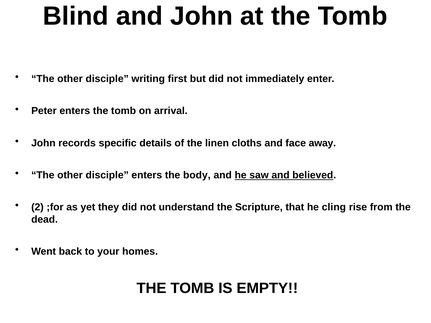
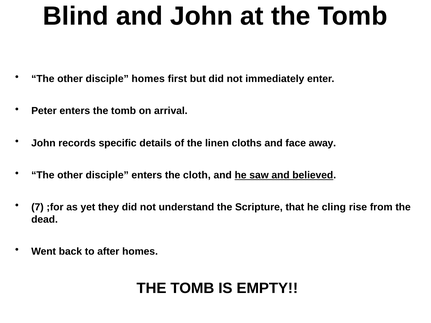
disciple writing: writing -> homes
body: body -> cloth
2: 2 -> 7
your: your -> after
